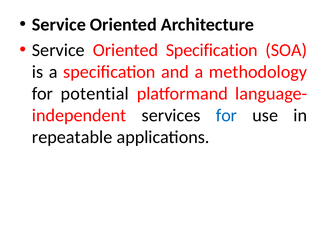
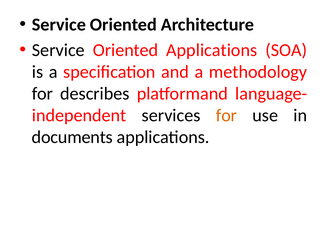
Oriented Specification: Specification -> Applications
potential: potential -> describes
for at (226, 115) colour: blue -> orange
repeatable: repeatable -> documents
